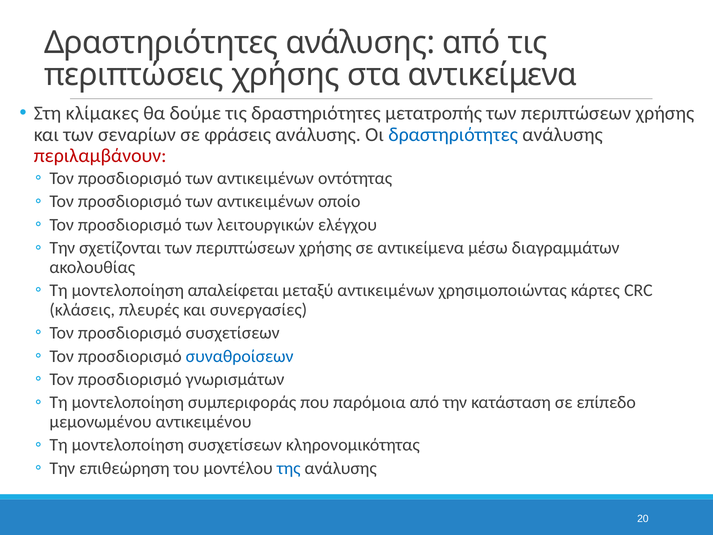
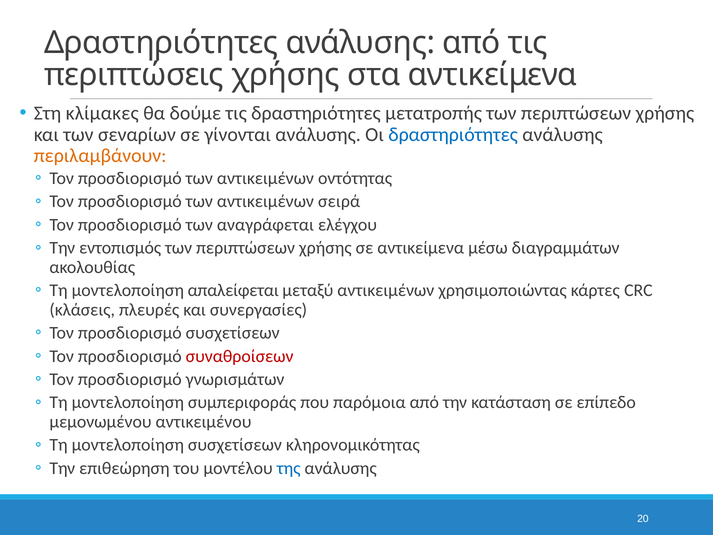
φράσεις: φράσεις -> γίνονται
περιλαμβάνουν colour: red -> orange
οποίο: οποίο -> σειρά
λειτουργικών: λειτουργικών -> αναγράφεται
σχετίζονται: σχετίζονται -> εντοπισμός
συναθροίσεων colour: blue -> red
